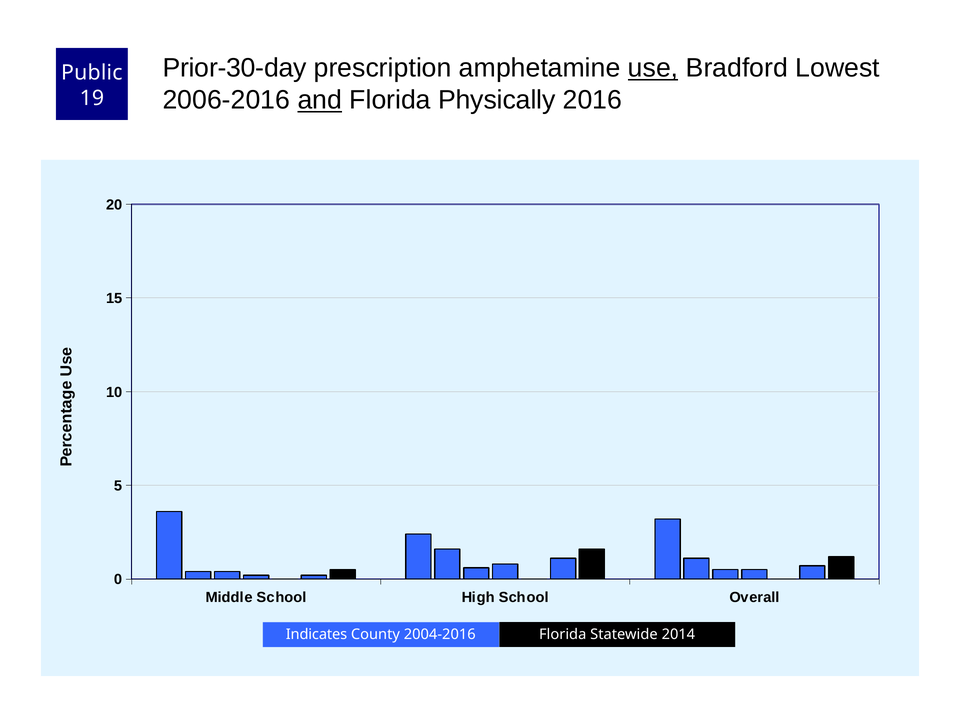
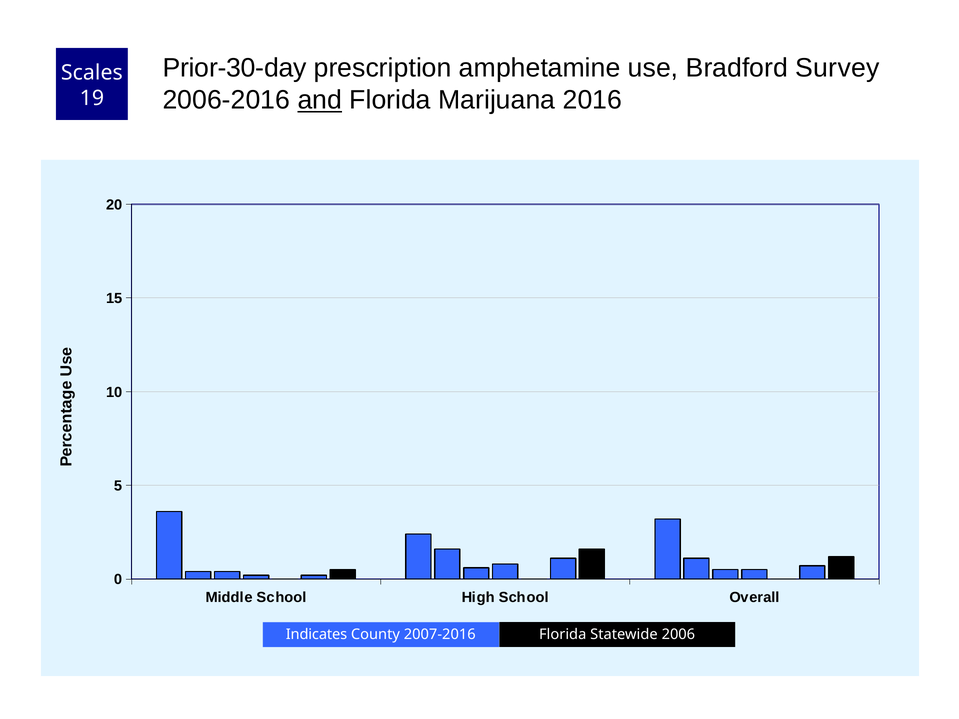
use underline: present -> none
Lowest: Lowest -> Survey
Public: Public -> Scales
Physically: Physically -> Marijuana
2004-2016: 2004-2016 -> 2007-2016
2014: 2014 -> 2006
